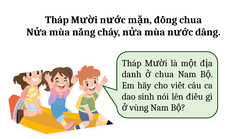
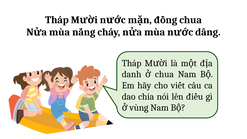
sinh: sinh -> chia
